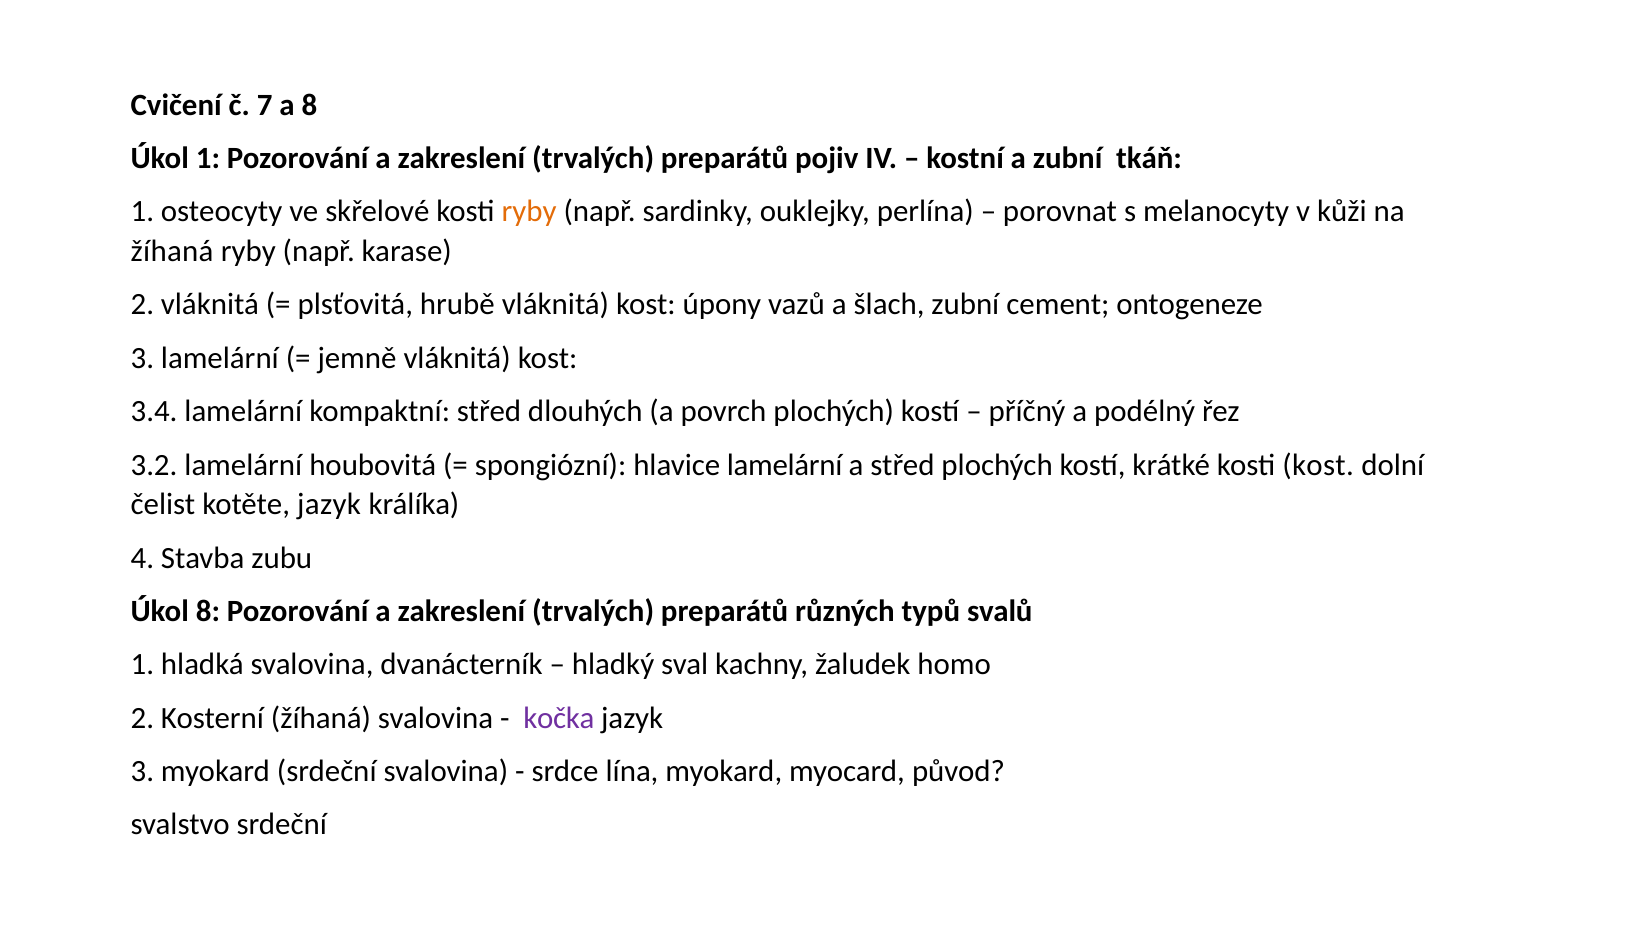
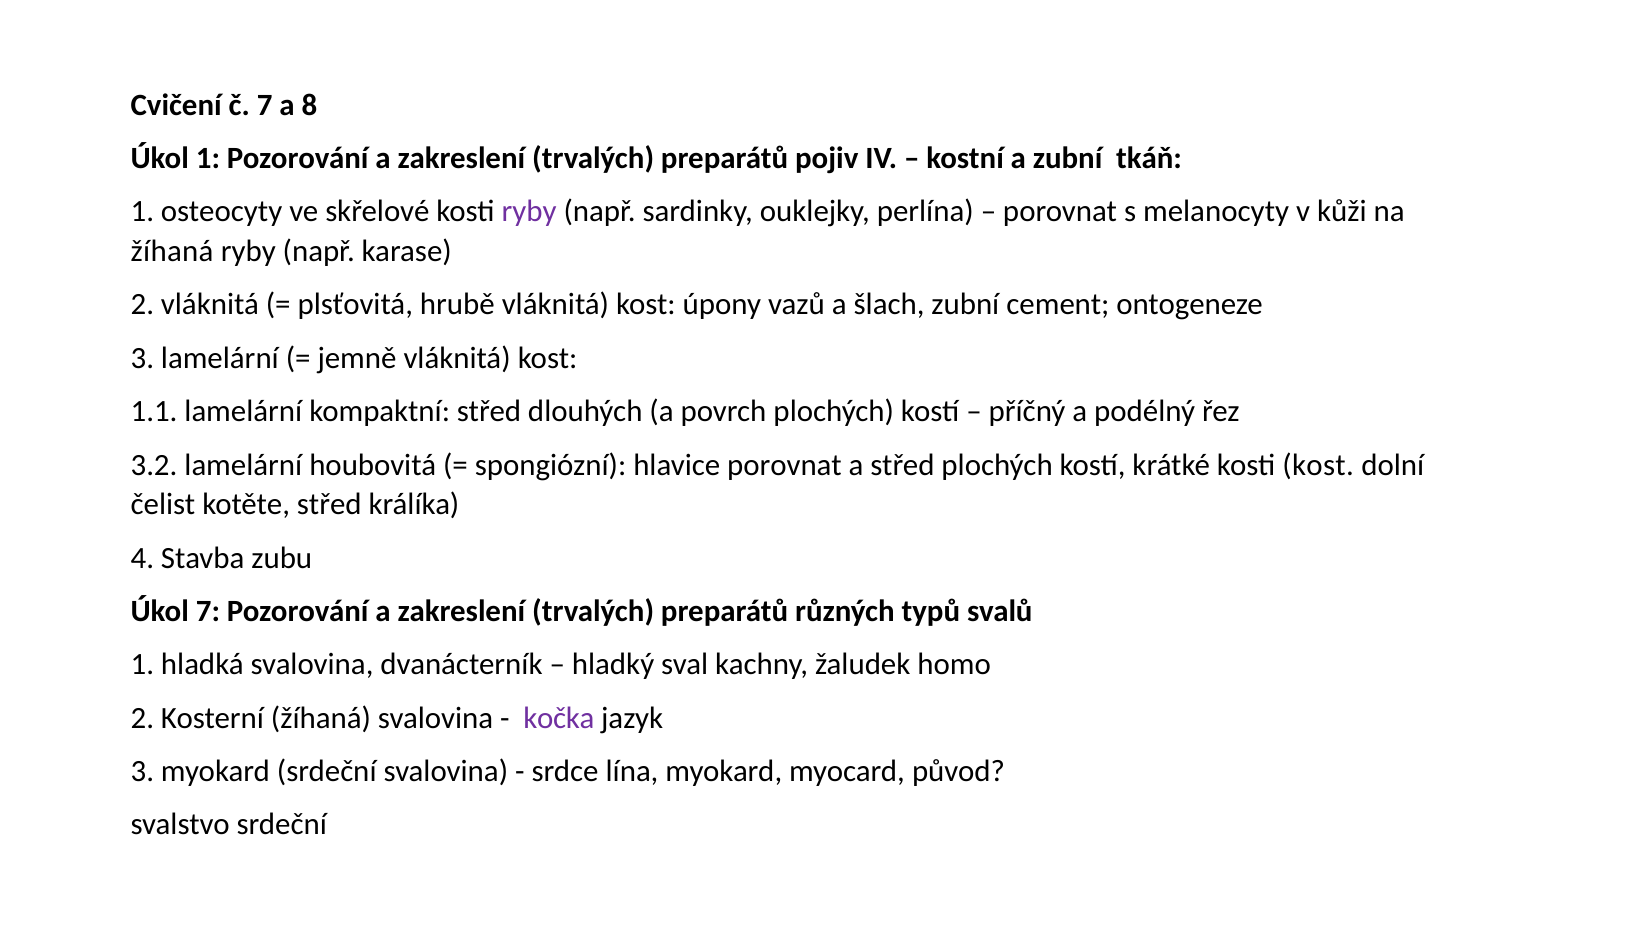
ryby at (529, 212) colour: orange -> purple
3.4: 3.4 -> 1.1
hlavice lamelární: lamelární -> porovnat
kotěte jazyk: jazyk -> střed
Úkol 8: 8 -> 7
